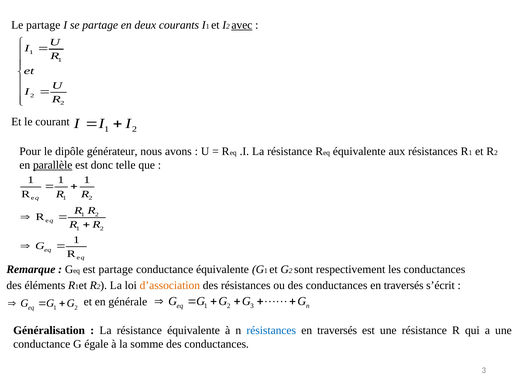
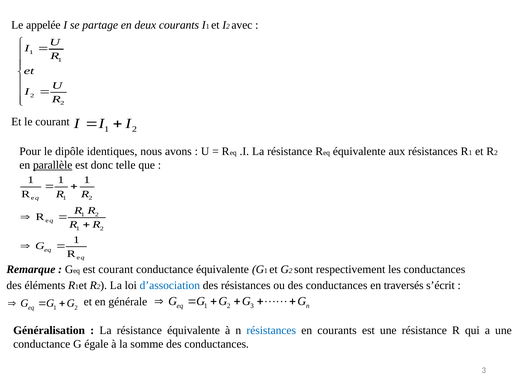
Le partage: partage -> appelée
avec underline: present -> none
générateur: générateur -> identiques
est partage: partage -> courant
d’association colour: orange -> blue
traversés at (337, 330): traversés -> courants
